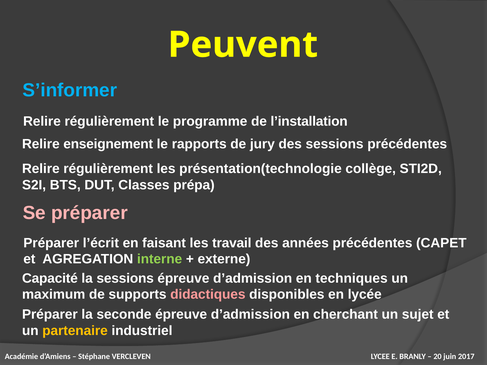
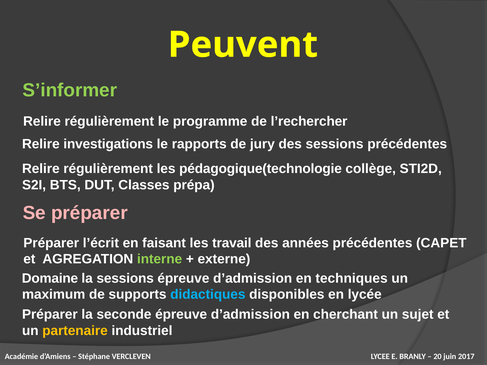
S’informer colour: light blue -> light green
l’installation: l’installation -> l’rechercher
enseignement: enseignement -> investigations
présentation(technologie: présentation(technologie -> pédagogique(technologie
Capacité: Capacité -> Domaine
didactiques colour: pink -> light blue
